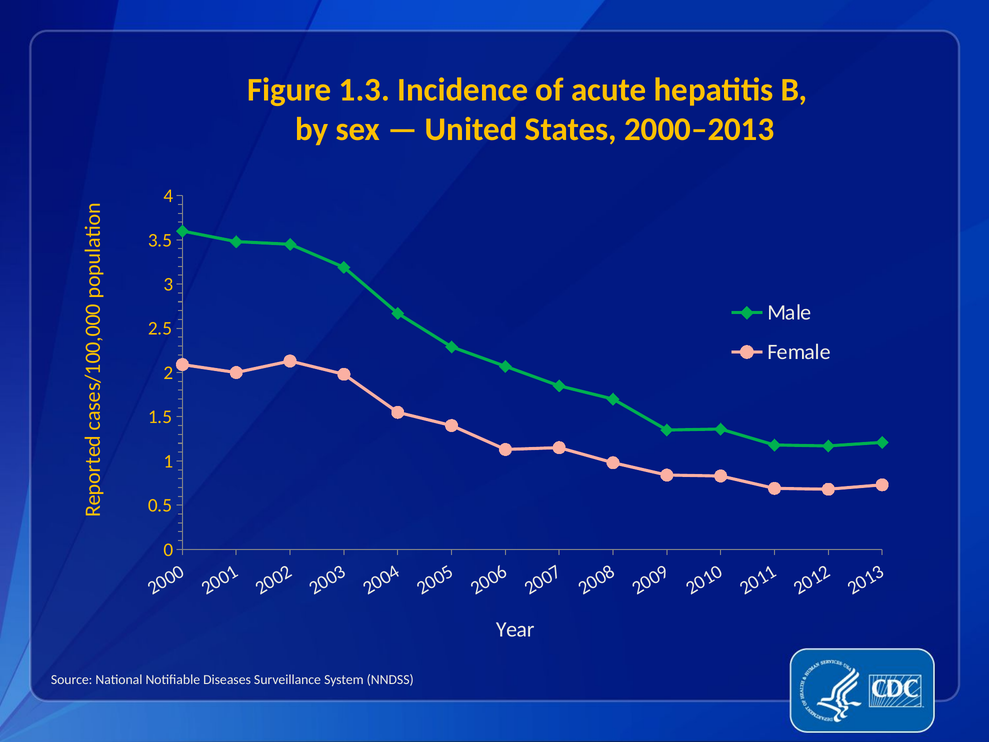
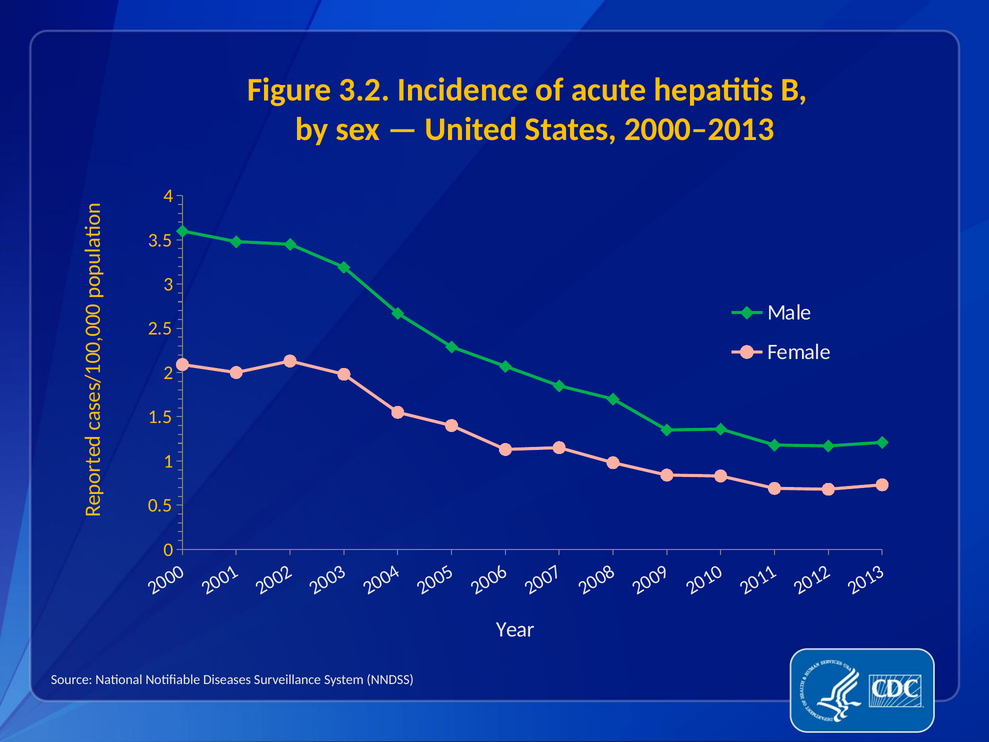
1.3: 1.3 -> 3.2
